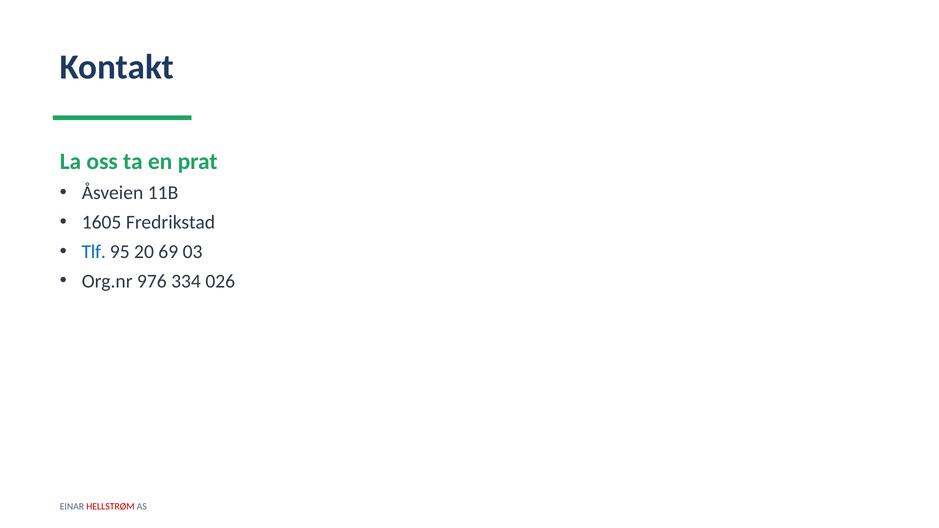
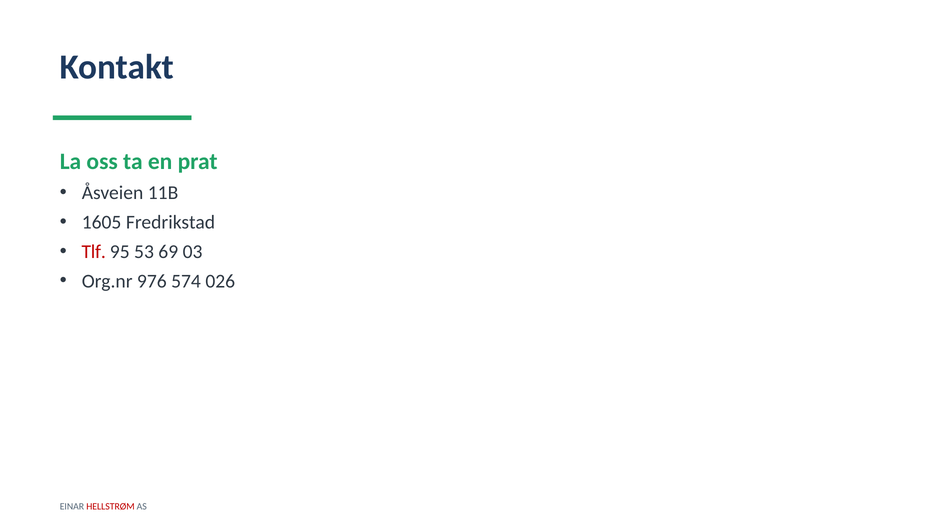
Tlf colour: blue -> red
20: 20 -> 53
334: 334 -> 574
